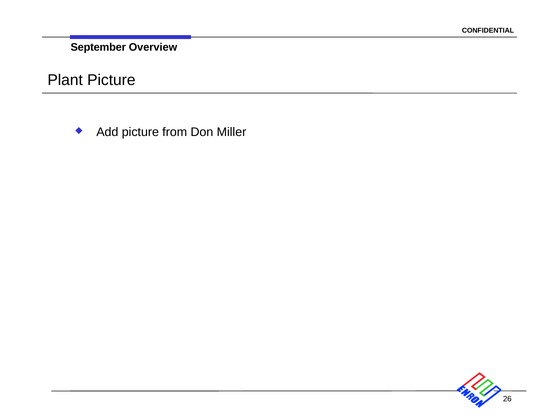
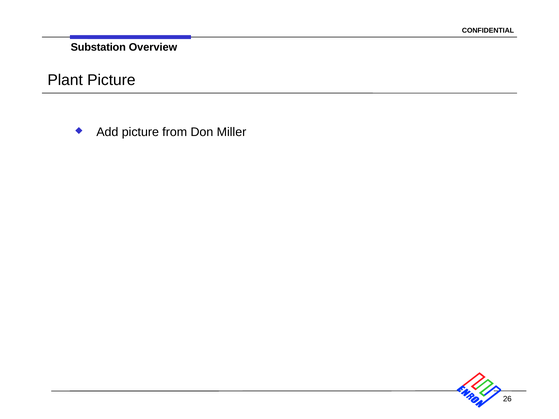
September: September -> Substation
